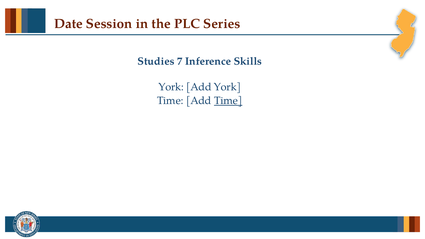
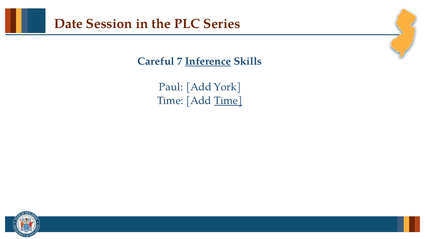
Studies: Studies -> Careful
Inference underline: none -> present
York at (171, 87): York -> Paul
